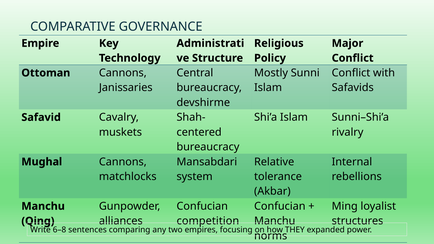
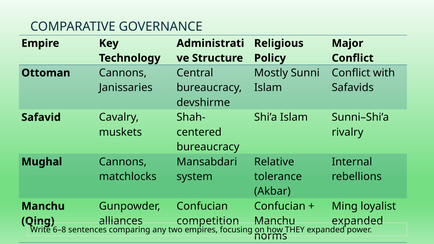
structures at (358, 221): structures -> expanded
